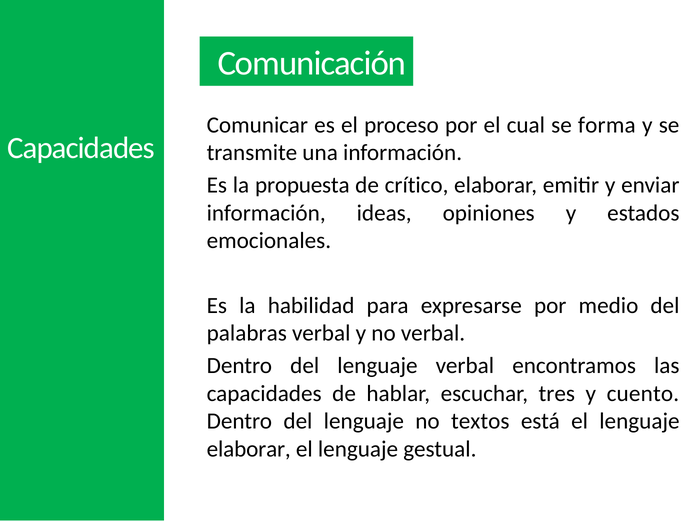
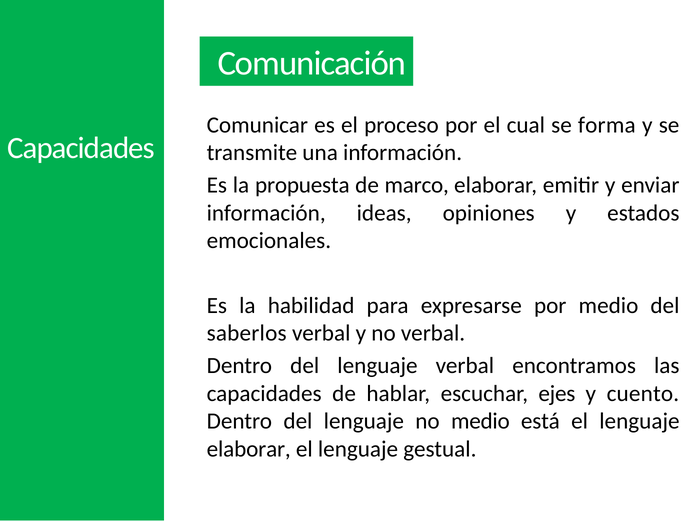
crítico: crítico -> marco
palabras: palabras -> saberlos
tres: tres -> ejes
no textos: textos -> medio
